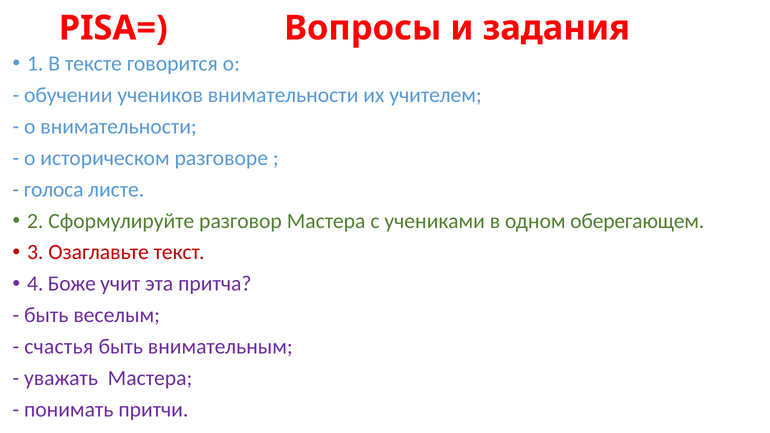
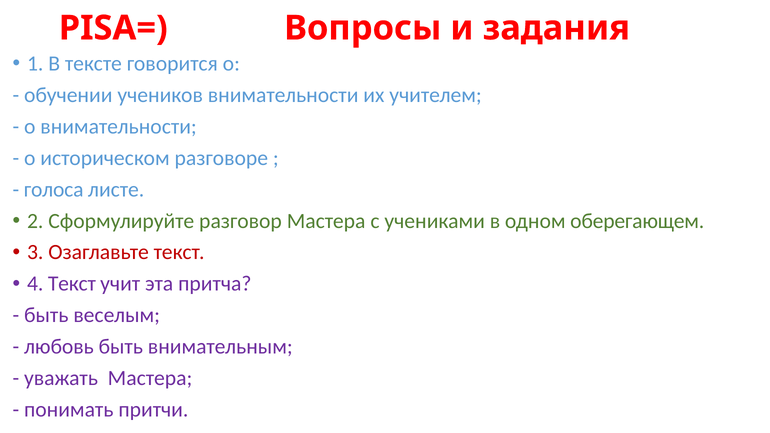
4 Боже: Боже -> Текст
счастья: счастья -> любовь
